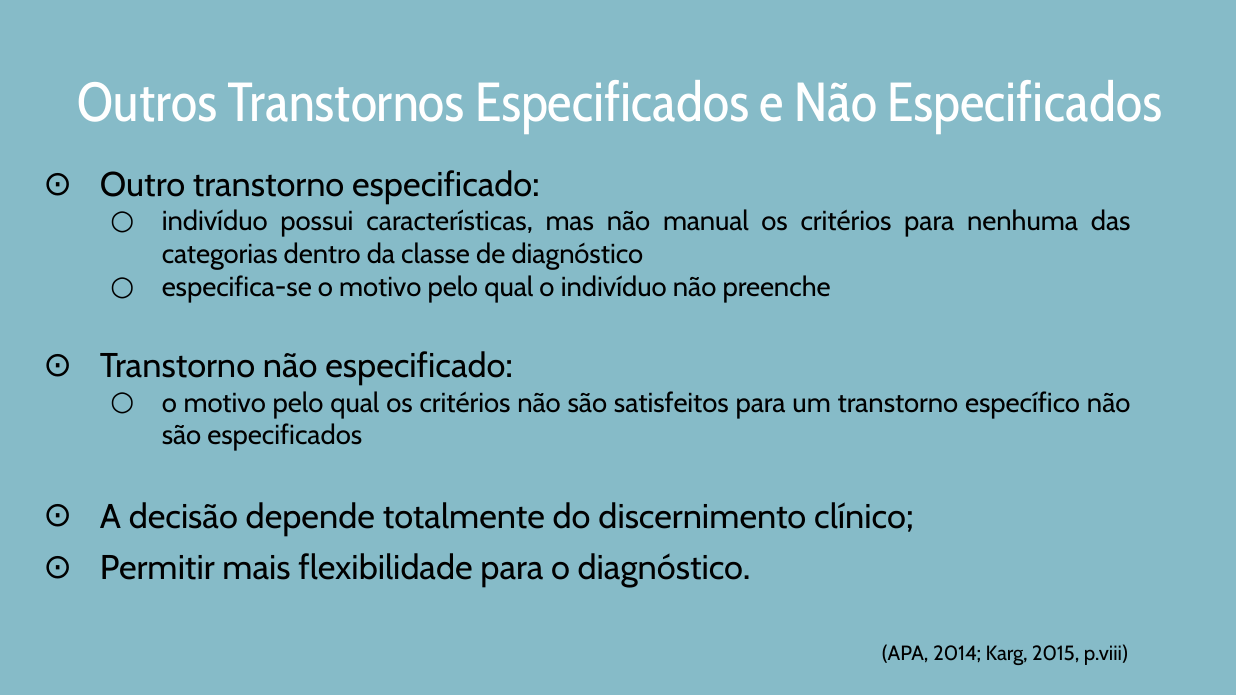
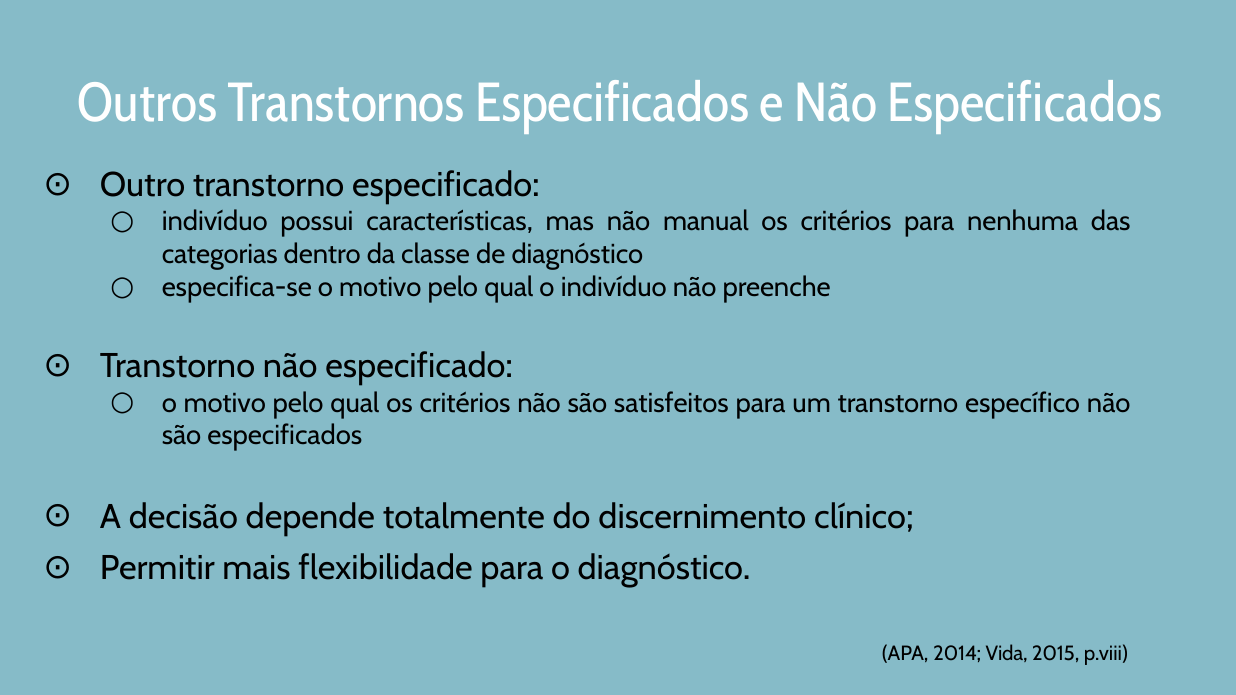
Karg: Karg -> Vida
